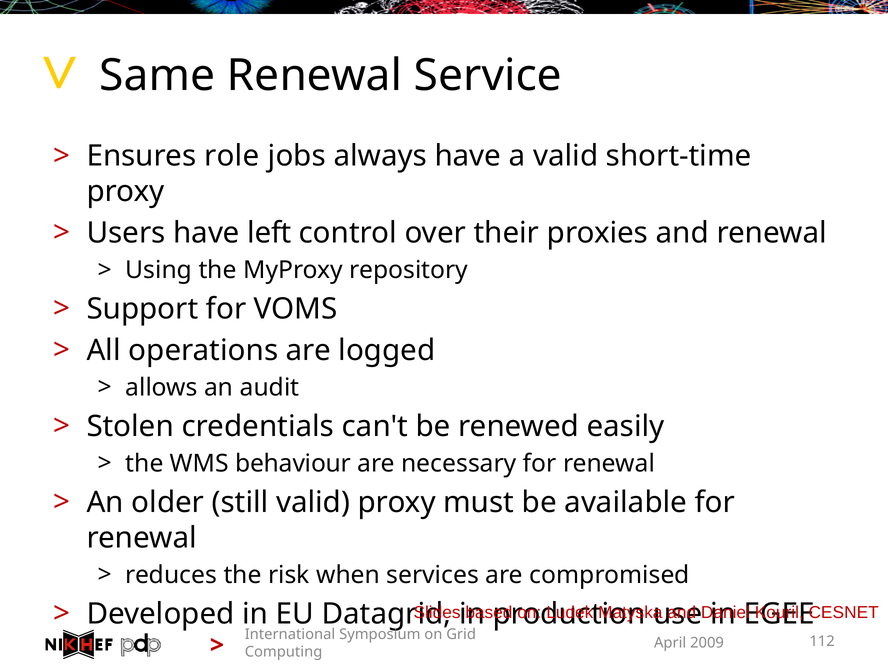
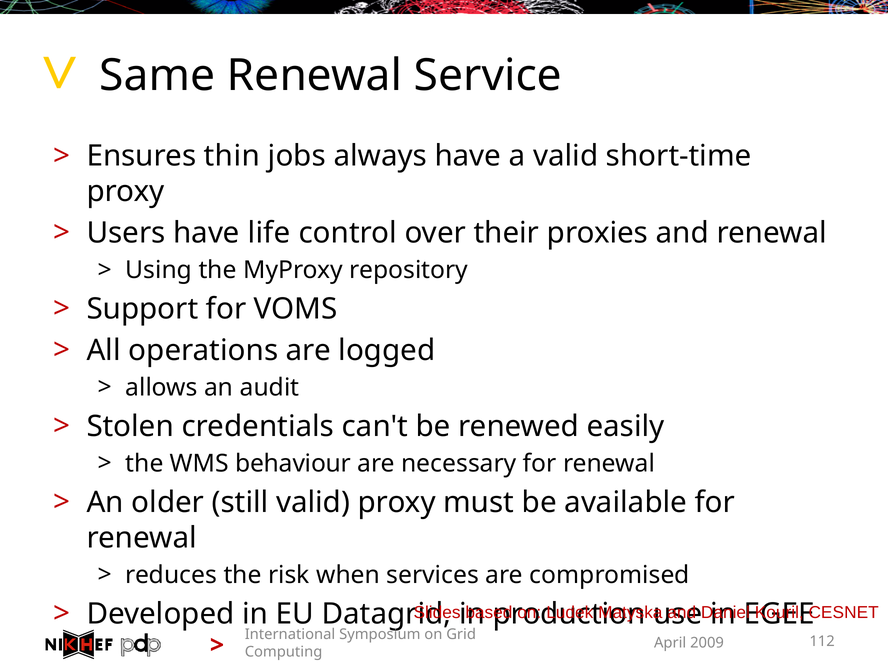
role: role -> thin
left: left -> life
